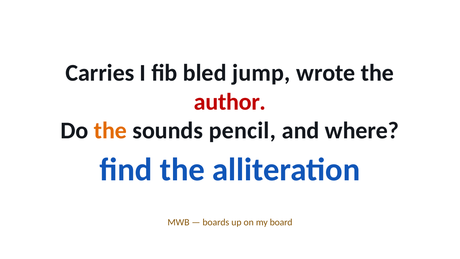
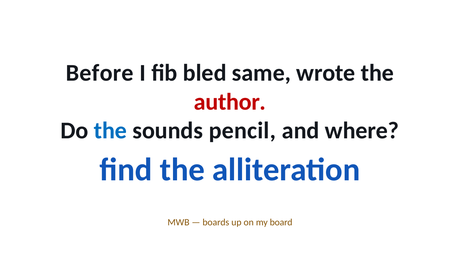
Carries: Carries -> Before
jump: jump -> same
the at (110, 130) colour: orange -> blue
